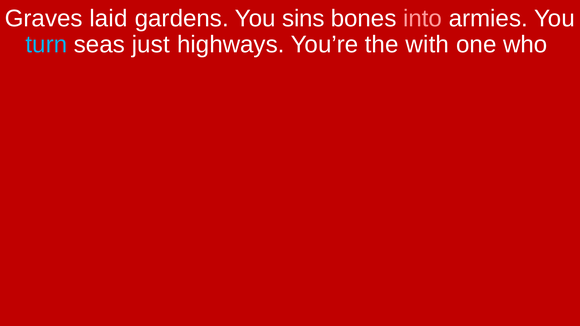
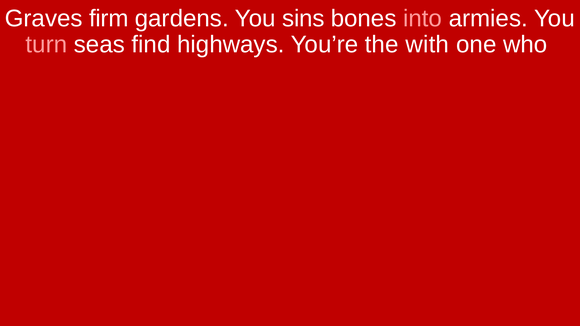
laid: laid -> firm
turn colour: light blue -> pink
just: just -> find
